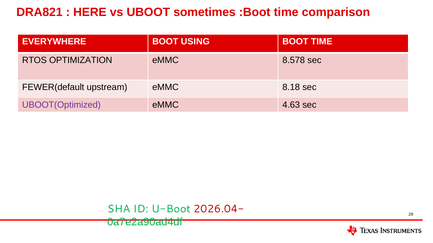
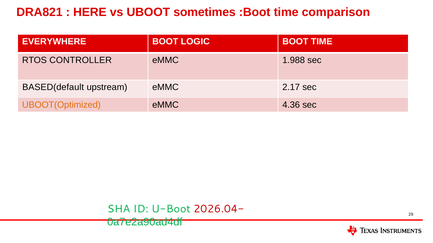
USING: USING -> LOGIC
OPTIMIZATION: OPTIMIZATION -> CONTROLLER
8.578: 8.578 -> 1.988
FEWER(default: FEWER(default -> BASED(default
8.18: 8.18 -> 2.17
UBOOT(Optimized colour: purple -> orange
4.63: 4.63 -> 4.36
